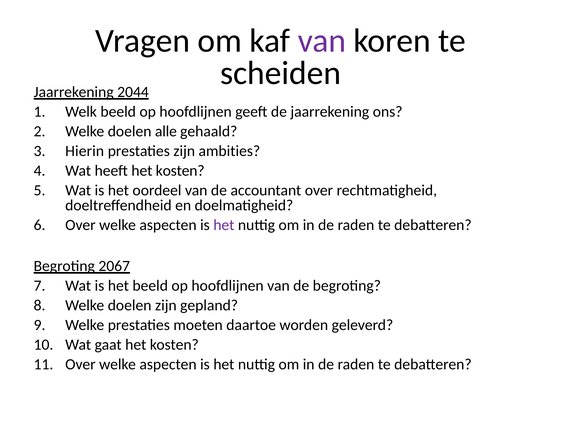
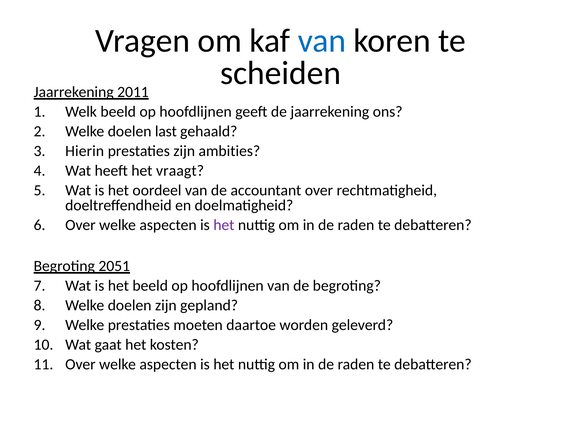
van at (322, 41) colour: purple -> blue
2044: 2044 -> 2011
alle: alle -> last
heeft het kosten: kosten -> vraagt
2067: 2067 -> 2051
